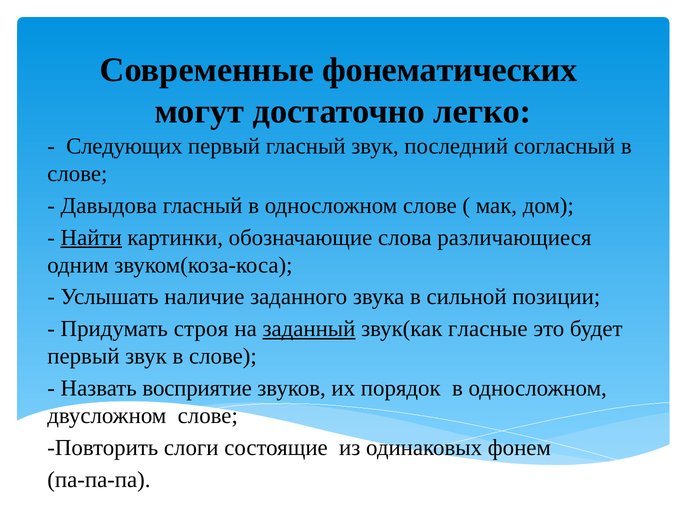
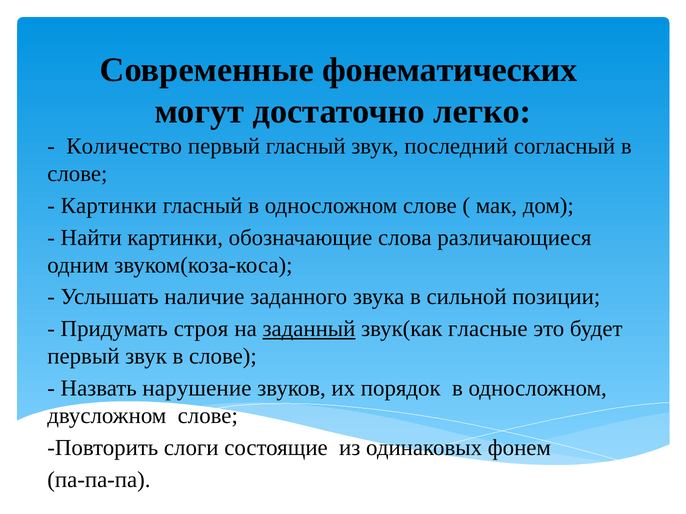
Следующих: Следующих -> Количество
Давыдова at (109, 206): Давыдова -> Картинки
Найти underline: present -> none
восприятие: восприятие -> нарушение
